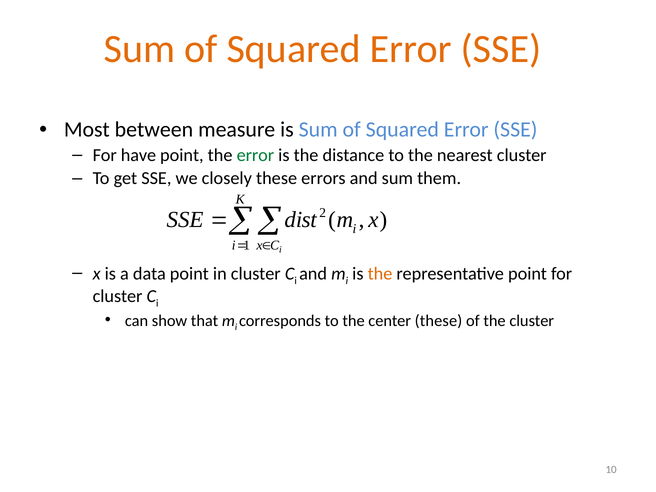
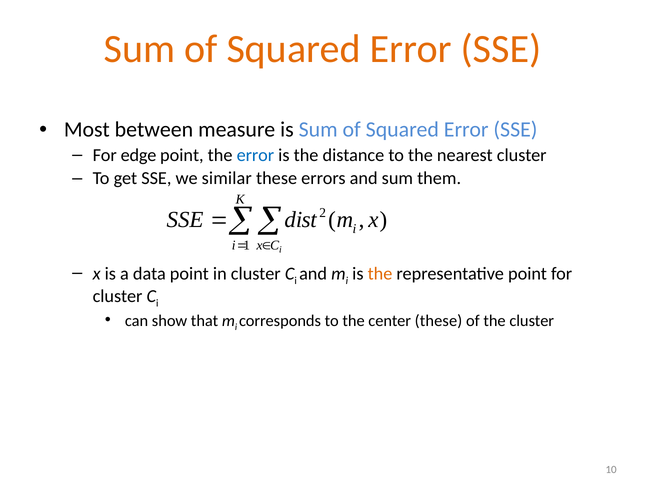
have: have -> edge
error at (255, 155) colour: green -> blue
closely: closely -> similar
